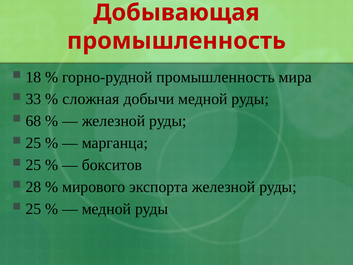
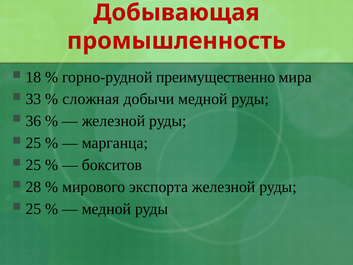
горно-рудной промышленность: промышленность -> преимущественно
68: 68 -> 36
